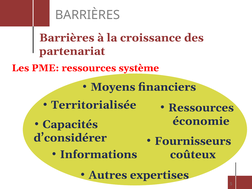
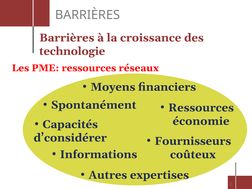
partenariat: partenariat -> technologie
système: système -> réseaux
Territorialisée: Territorialisée -> Spontanément
